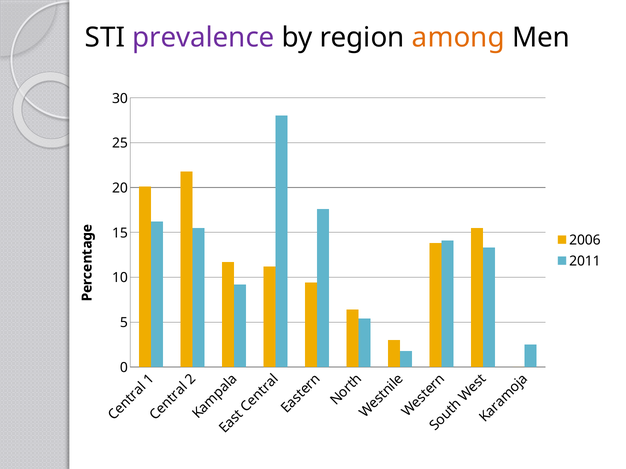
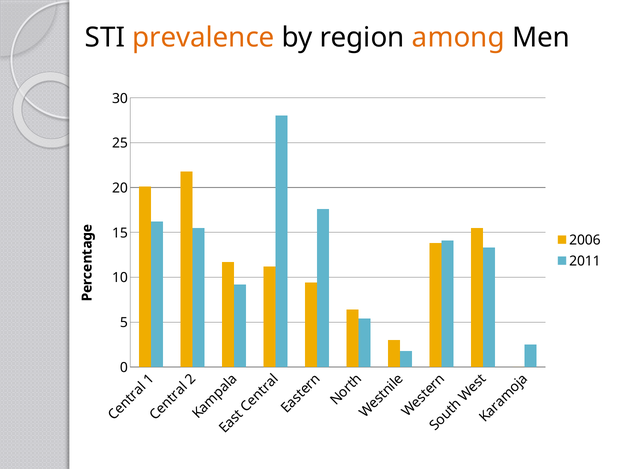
prevalence colour: purple -> orange
